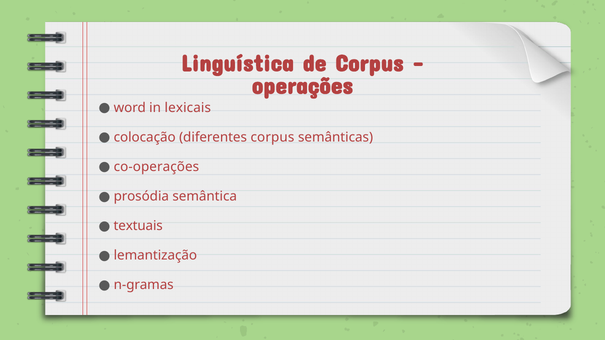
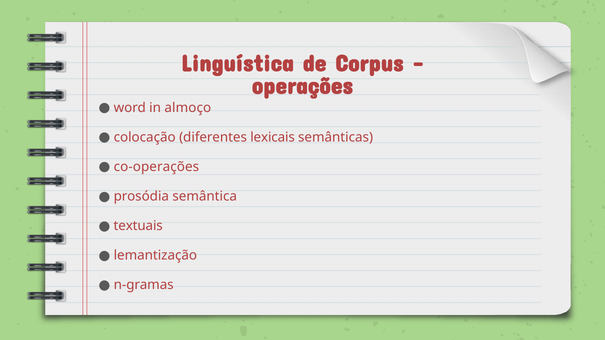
lexicais: lexicais -> almoço
diferentes corpus: corpus -> lexicais
